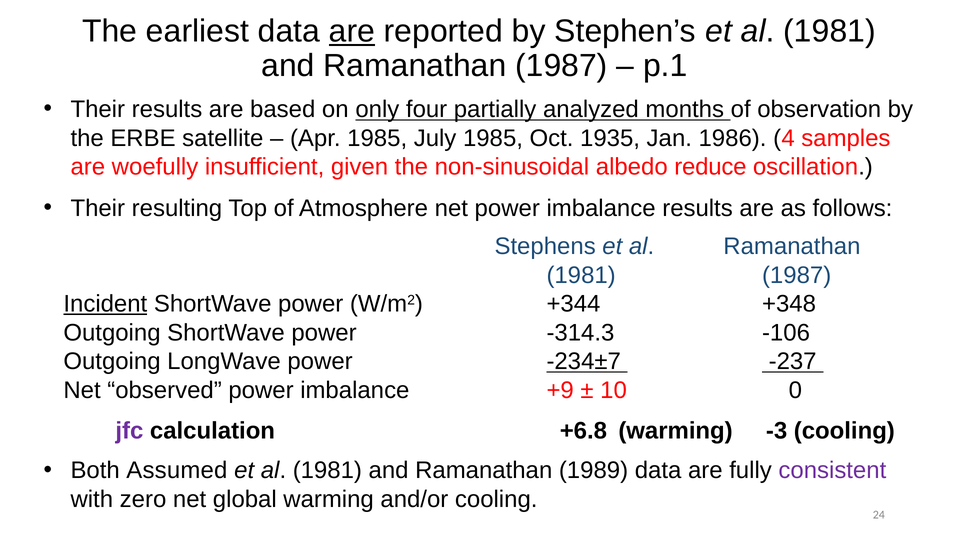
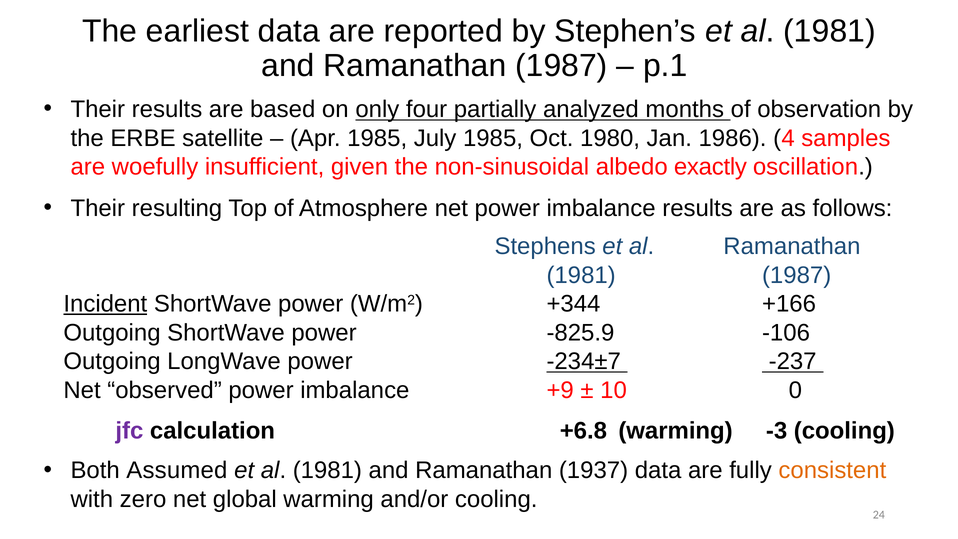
are at (352, 31) underline: present -> none
1935: 1935 -> 1980
reduce: reduce -> exactly
+348: +348 -> +166
-314.3: -314.3 -> -825.9
1989: 1989 -> 1937
consistent colour: purple -> orange
